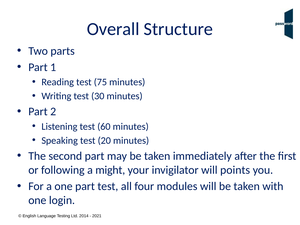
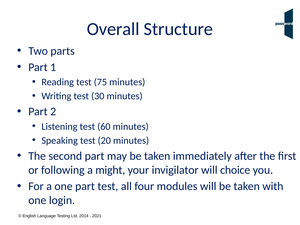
points: points -> choice
